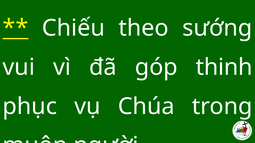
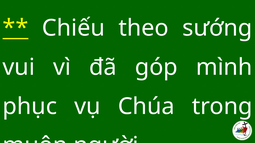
thinh: thinh -> mình
